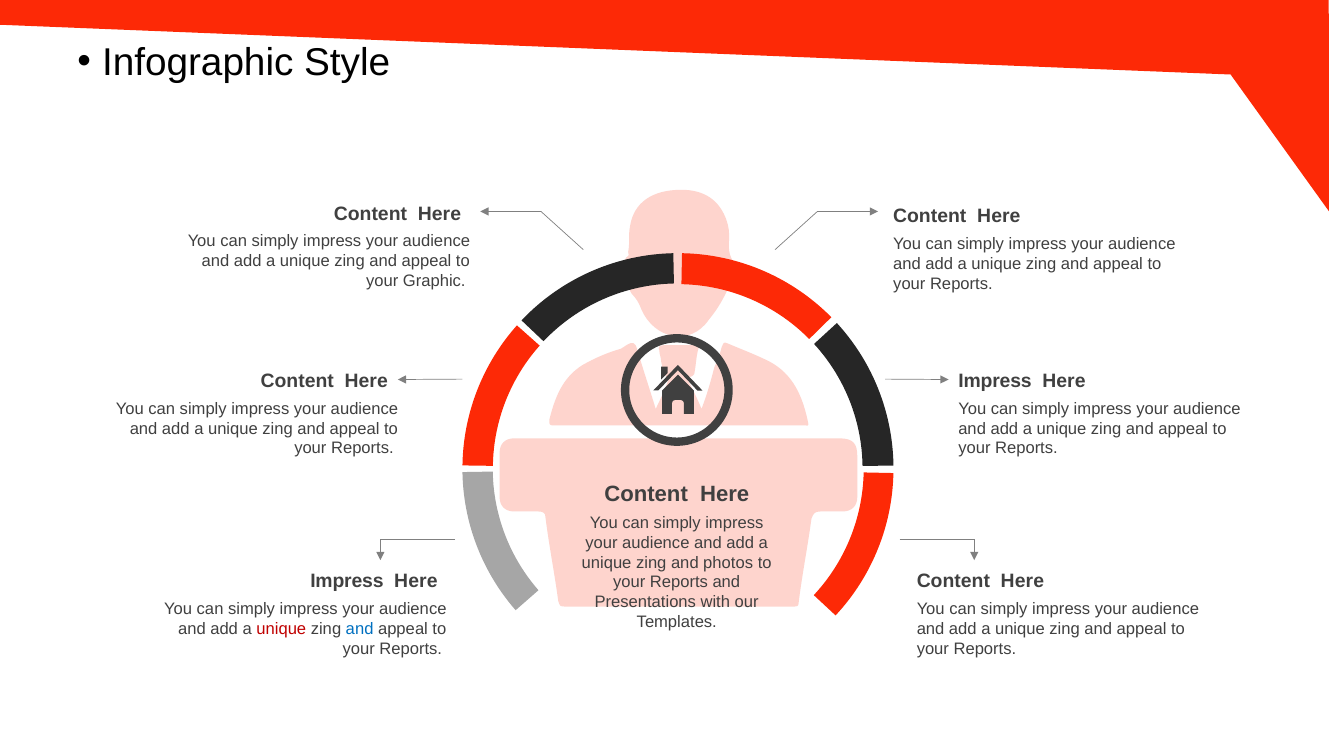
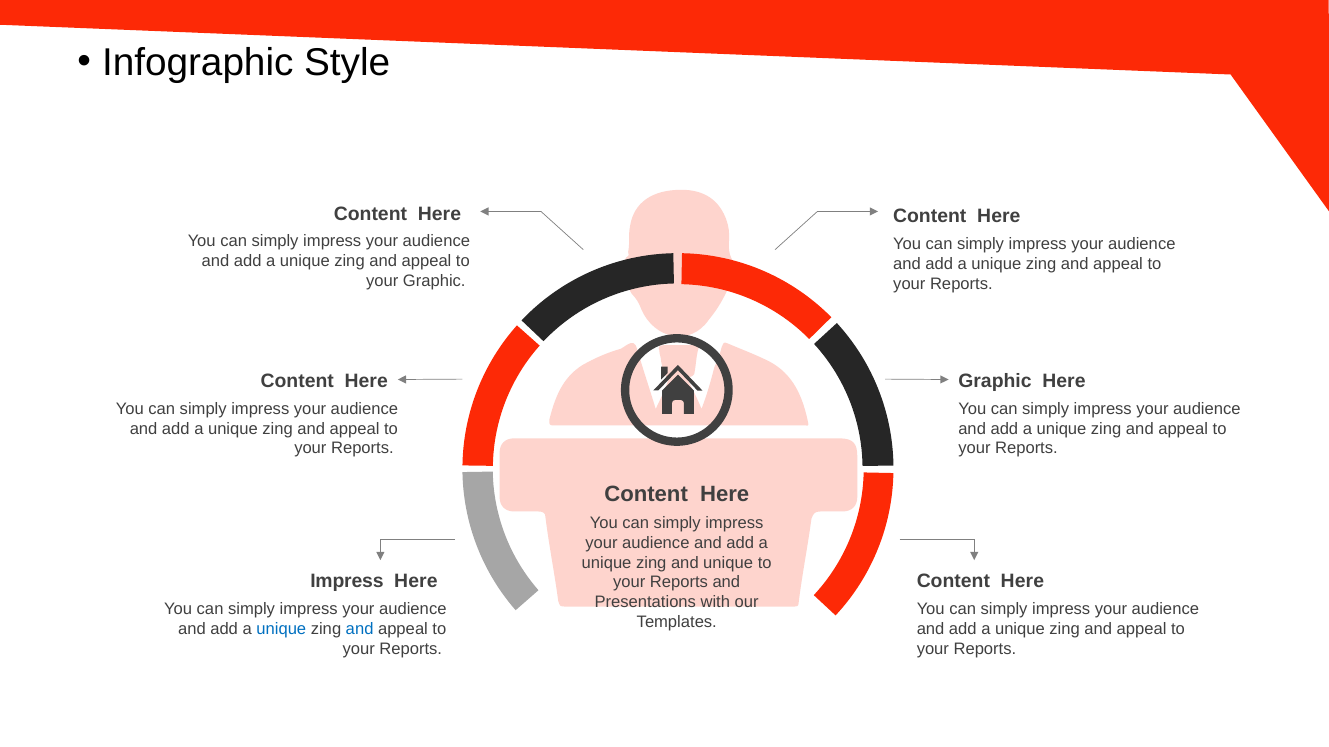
Impress at (995, 381): Impress -> Graphic
and photos: photos -> unique
unique at (281, 630) colour: red -> blue
